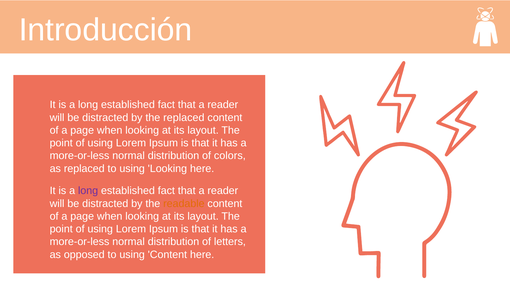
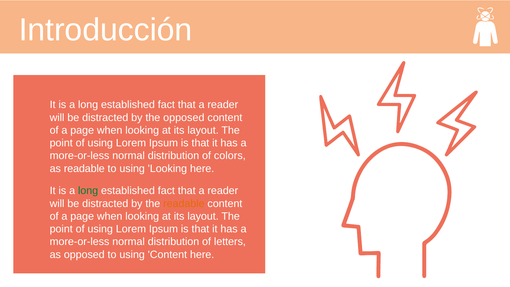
the replaced: replaced -> opposed
as replaced: replaced -> readable
long at (88, 191) colour: purple -> green
